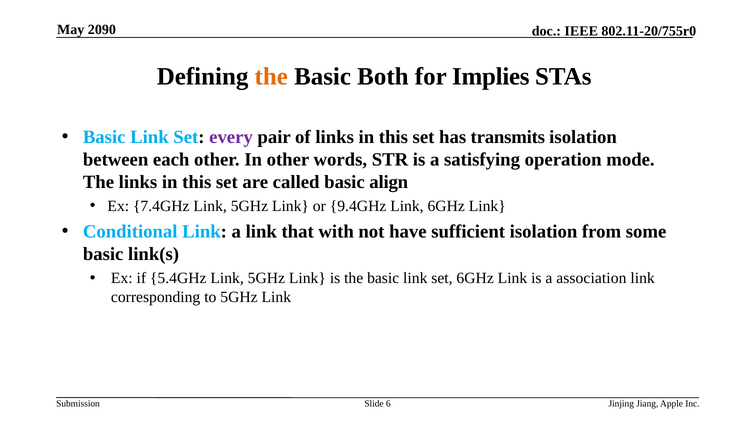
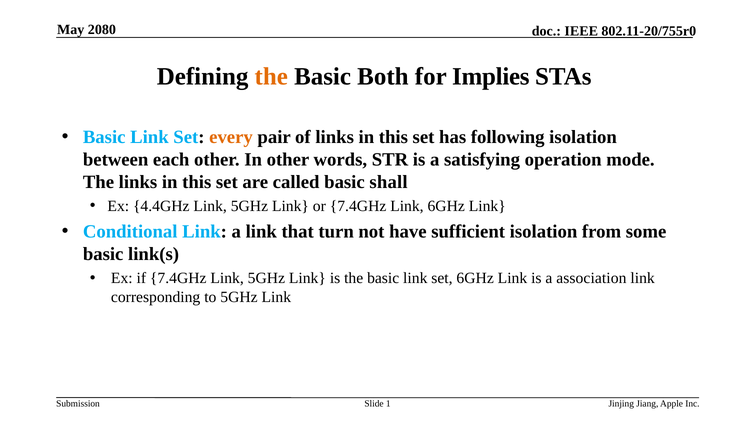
2090: 2090 -> 2080
every colour: purple -> orange
transmits: transmits -> following
align: align -> shall
7.4GHz: 7.4GHz -> 4.4GHz
or 9.4GHz: 9.4GHz -> 7.4GHz
with: with -> turn
if 5.4GHz: 5.4GHz -> 7.4GHz
6: 6 -> 1
